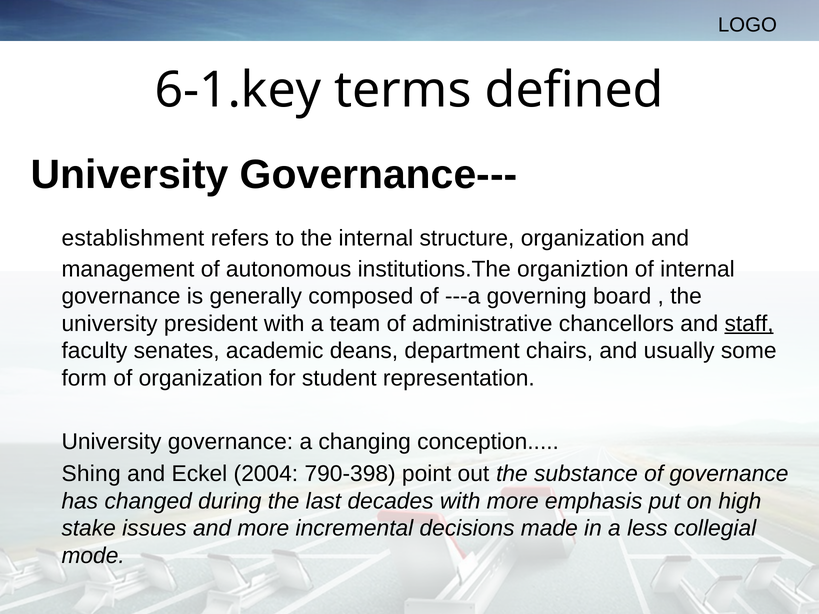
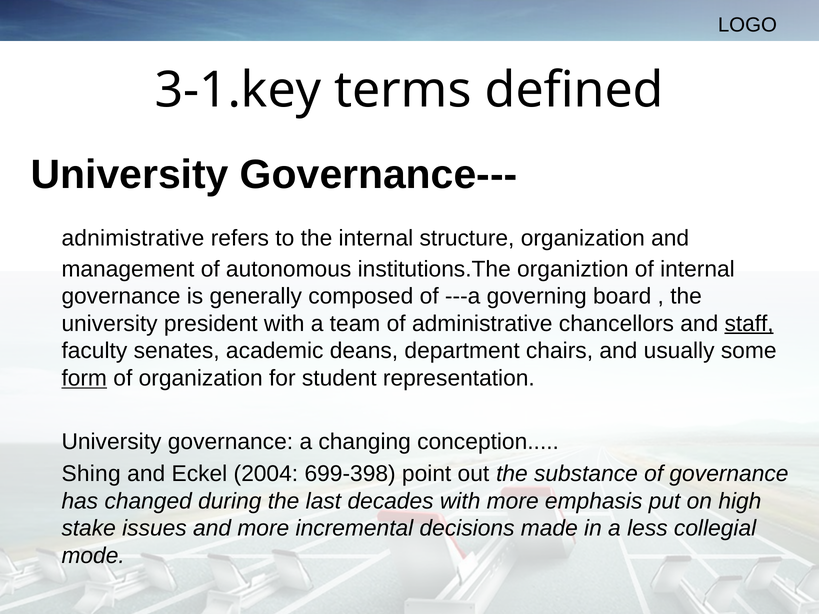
6-1.key: 6-1.key -> 3-1.key
establishment: establishment -> adnimistrative
form underline: none -> present
790-398: 790-398 -> 699-398
